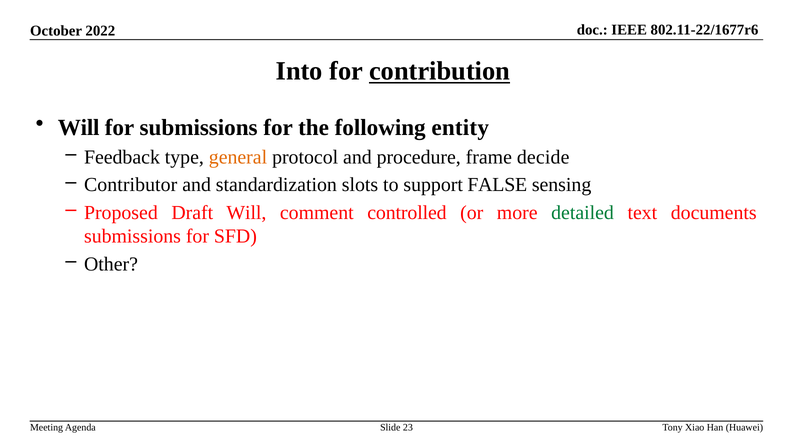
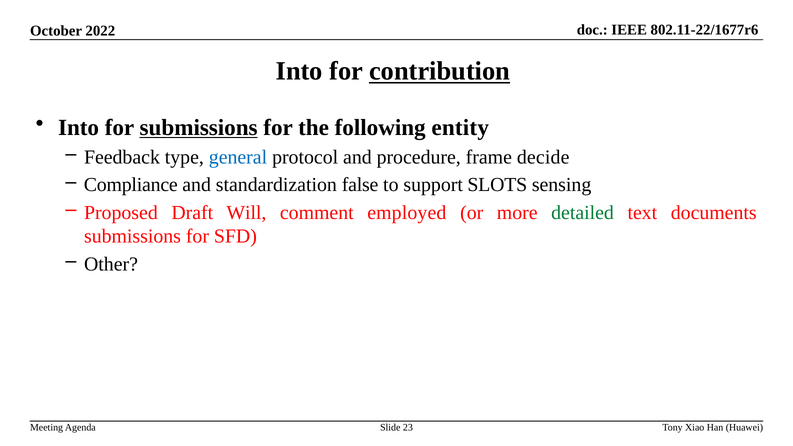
Will at (79, 128): Will -> Into
submissions at (199, 128) underline: none -> present
general colour: orange -> blue
Contributor: Contributor -> Compliance
slots: slots -> false
FALSE: FALSE -> SLOTS
controlled: controlled -> employed
